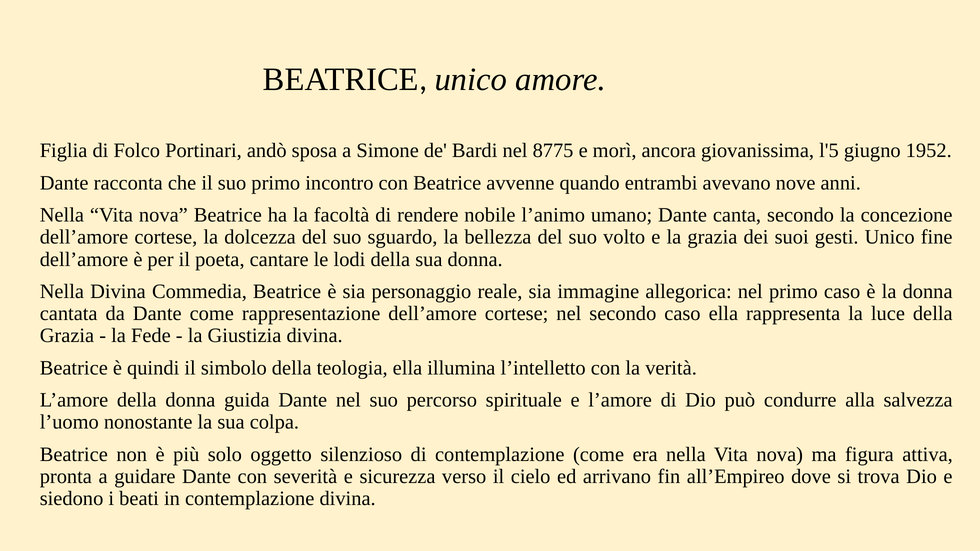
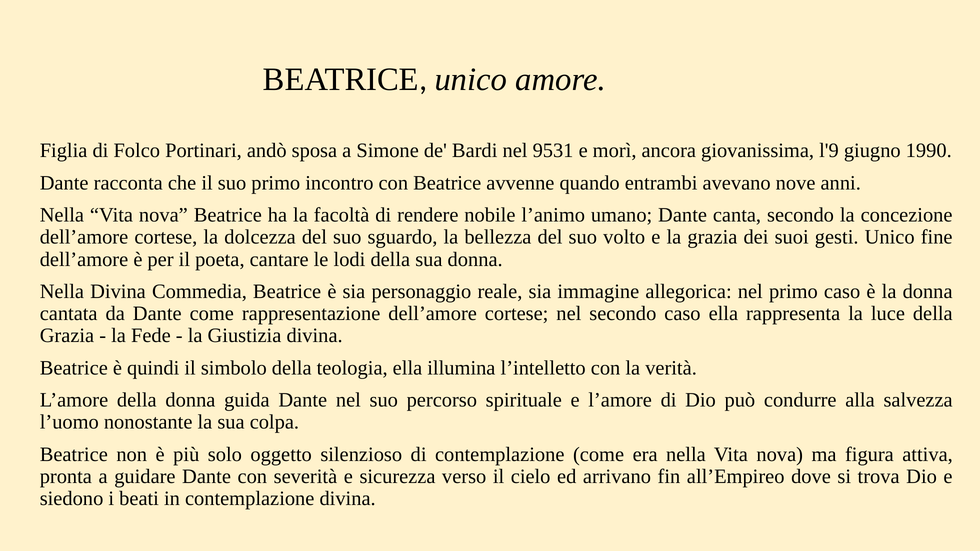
8775: 8775 -> 9531
l'5: l'5 -> l'9
1952: 1952 -> 1990
